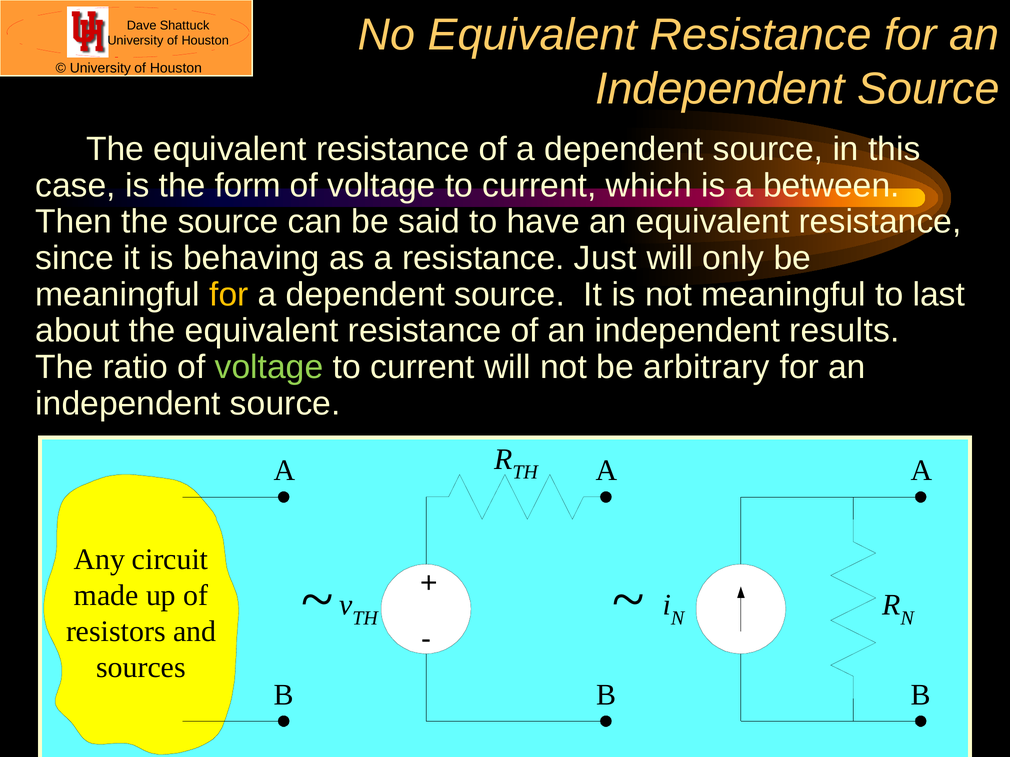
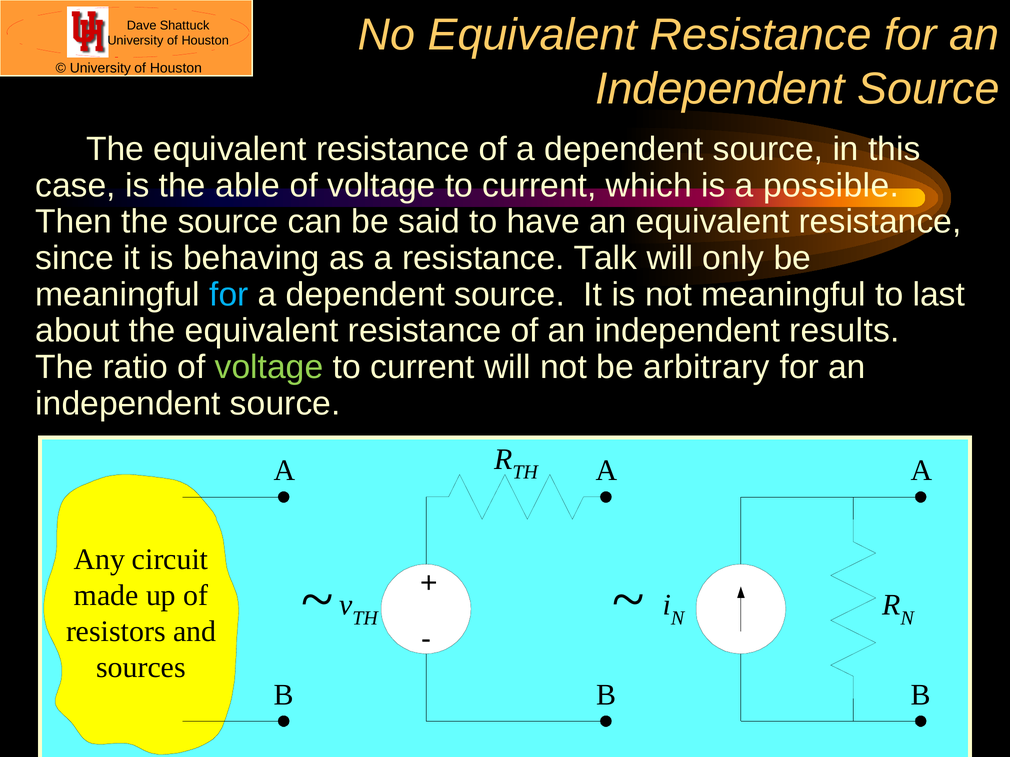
form: form -> able
between: between -> possible
Just: Just -> Talk
for at (229, 295) colour: yellow -> light blue
